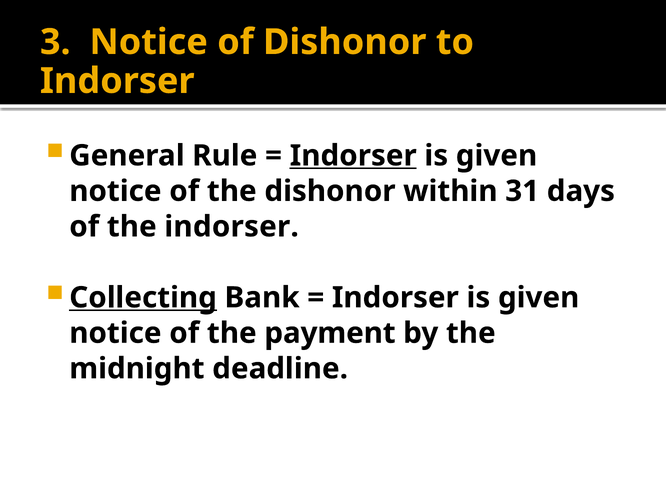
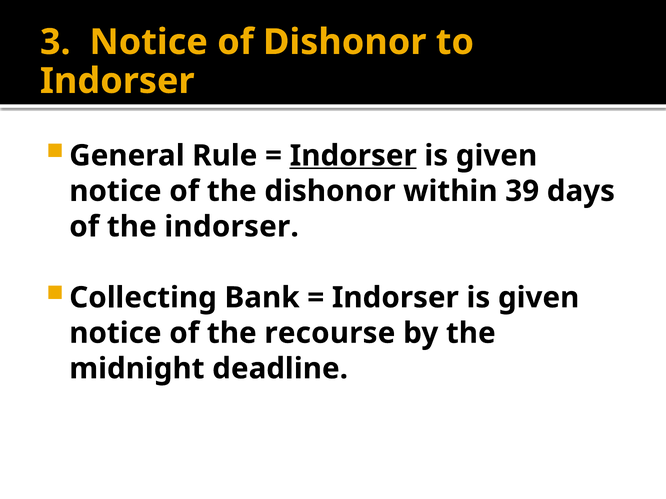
31: 31 -> 39
Collecting underline: present -> none
payment: payment -> recourse
